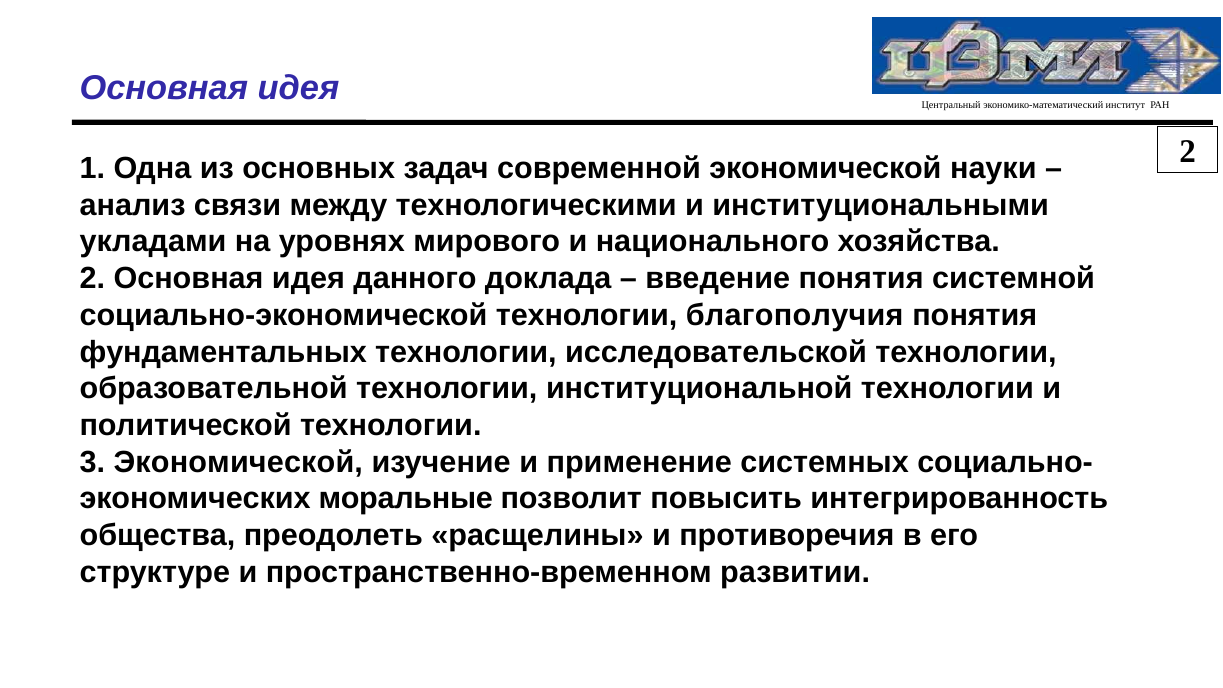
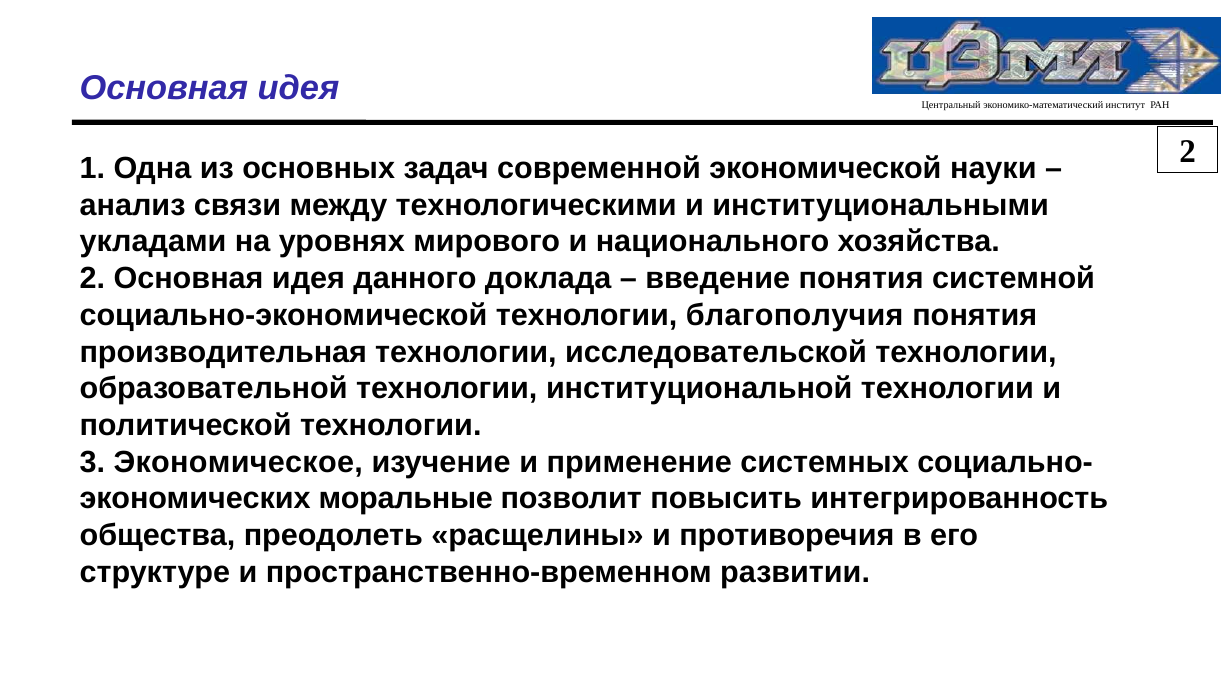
фундаментальных: фундаментальных -> производительная
3 Экономической: Экономической -> Экономическое
